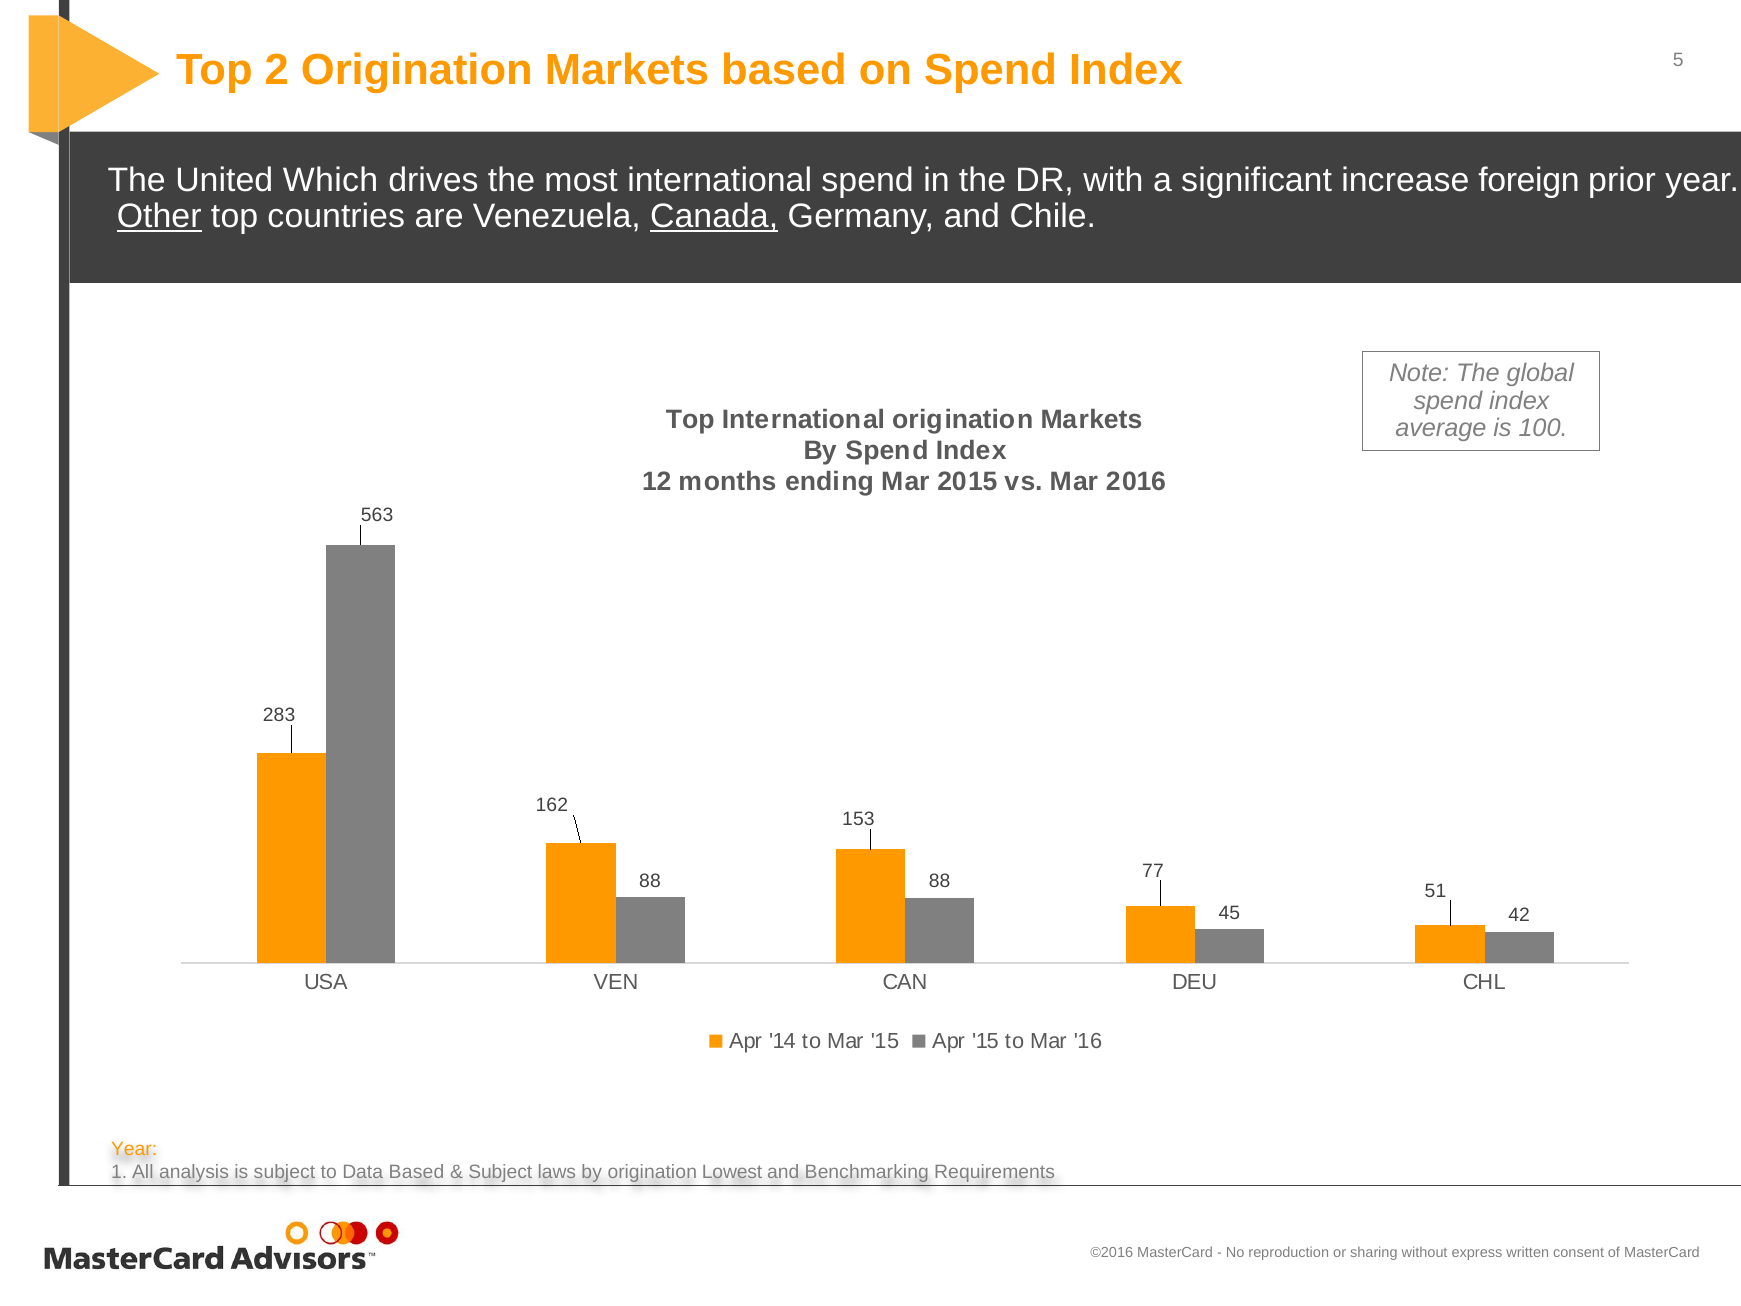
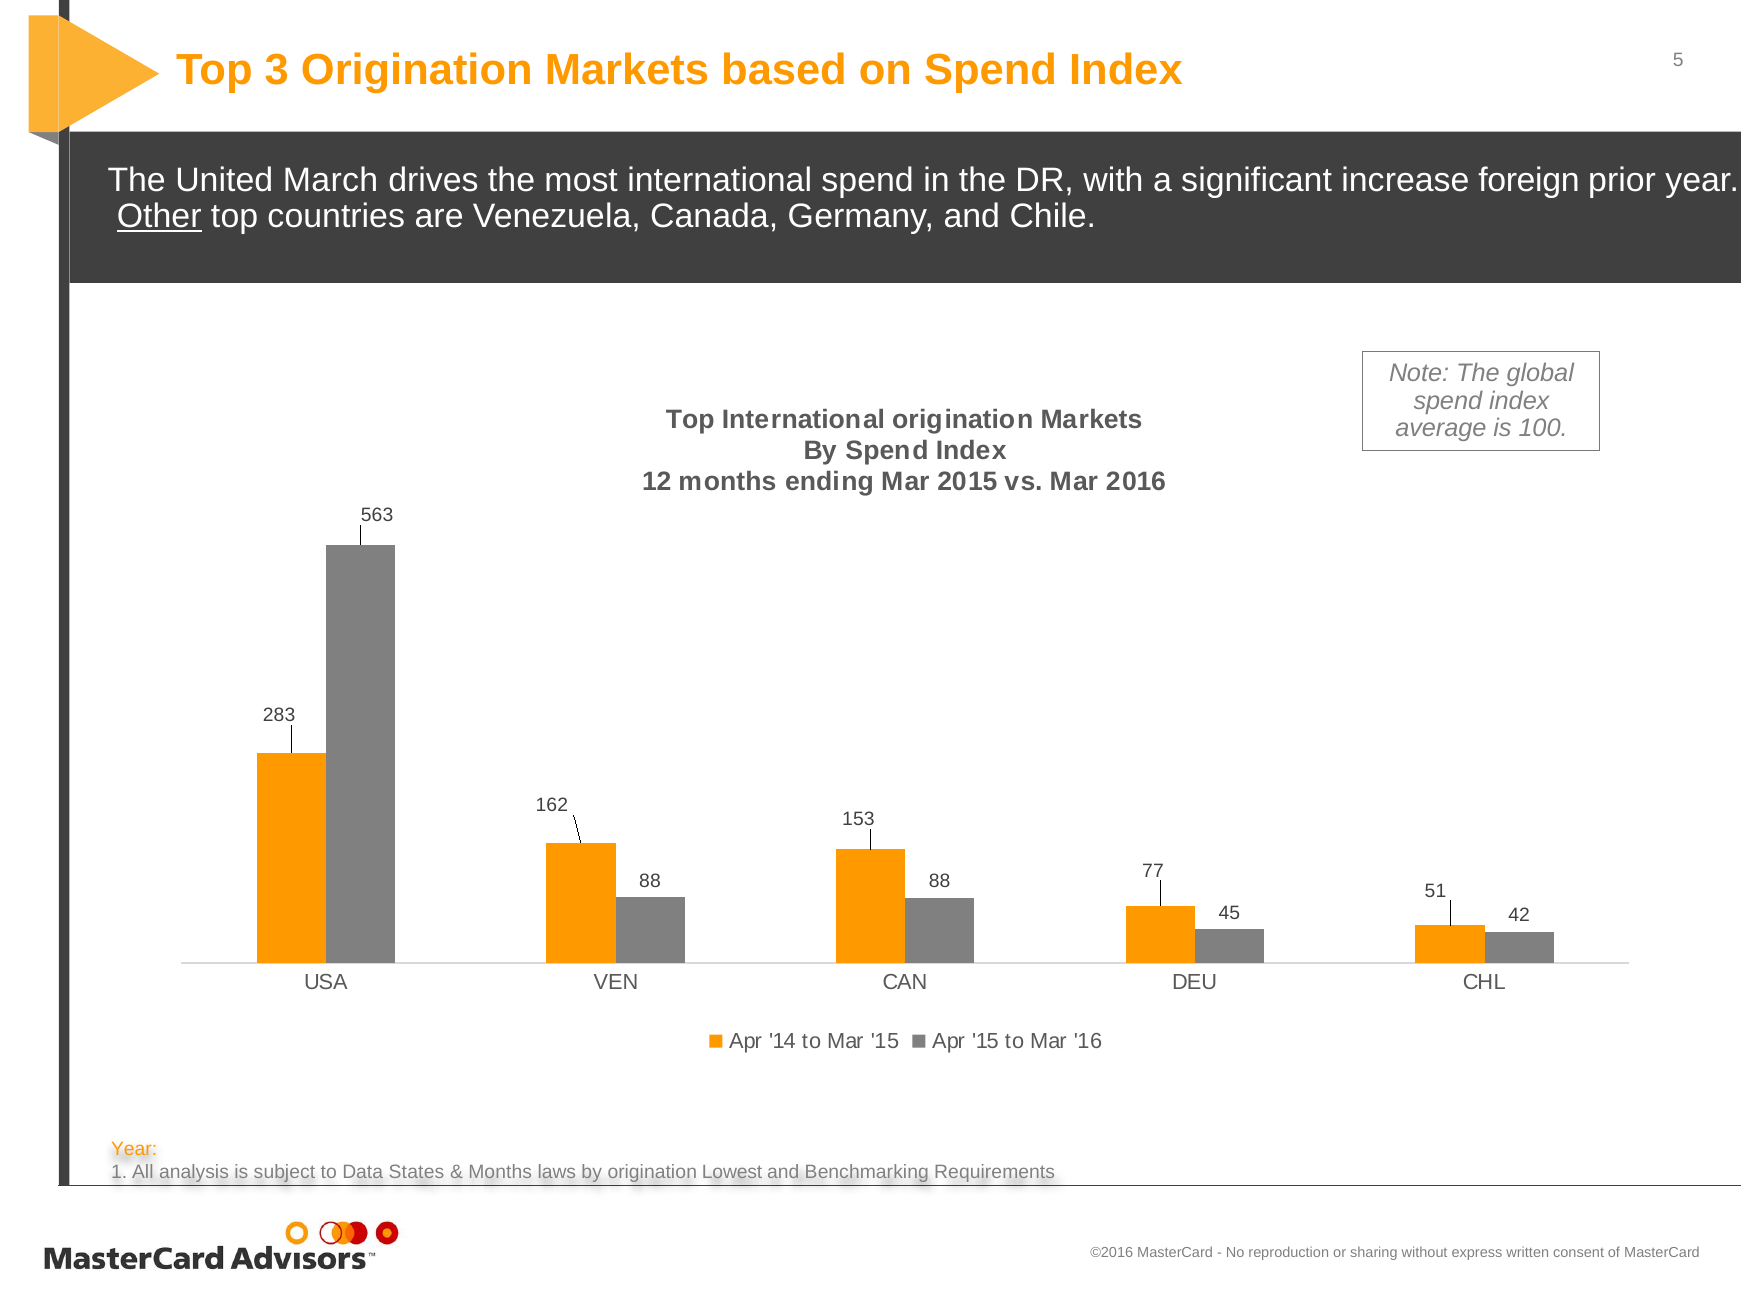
2: 2 -> 3
Which: Which -> March
Canada underline: present -> none
Data Based: Based -> States
Subject at (500, 1172): Subject -> Months
